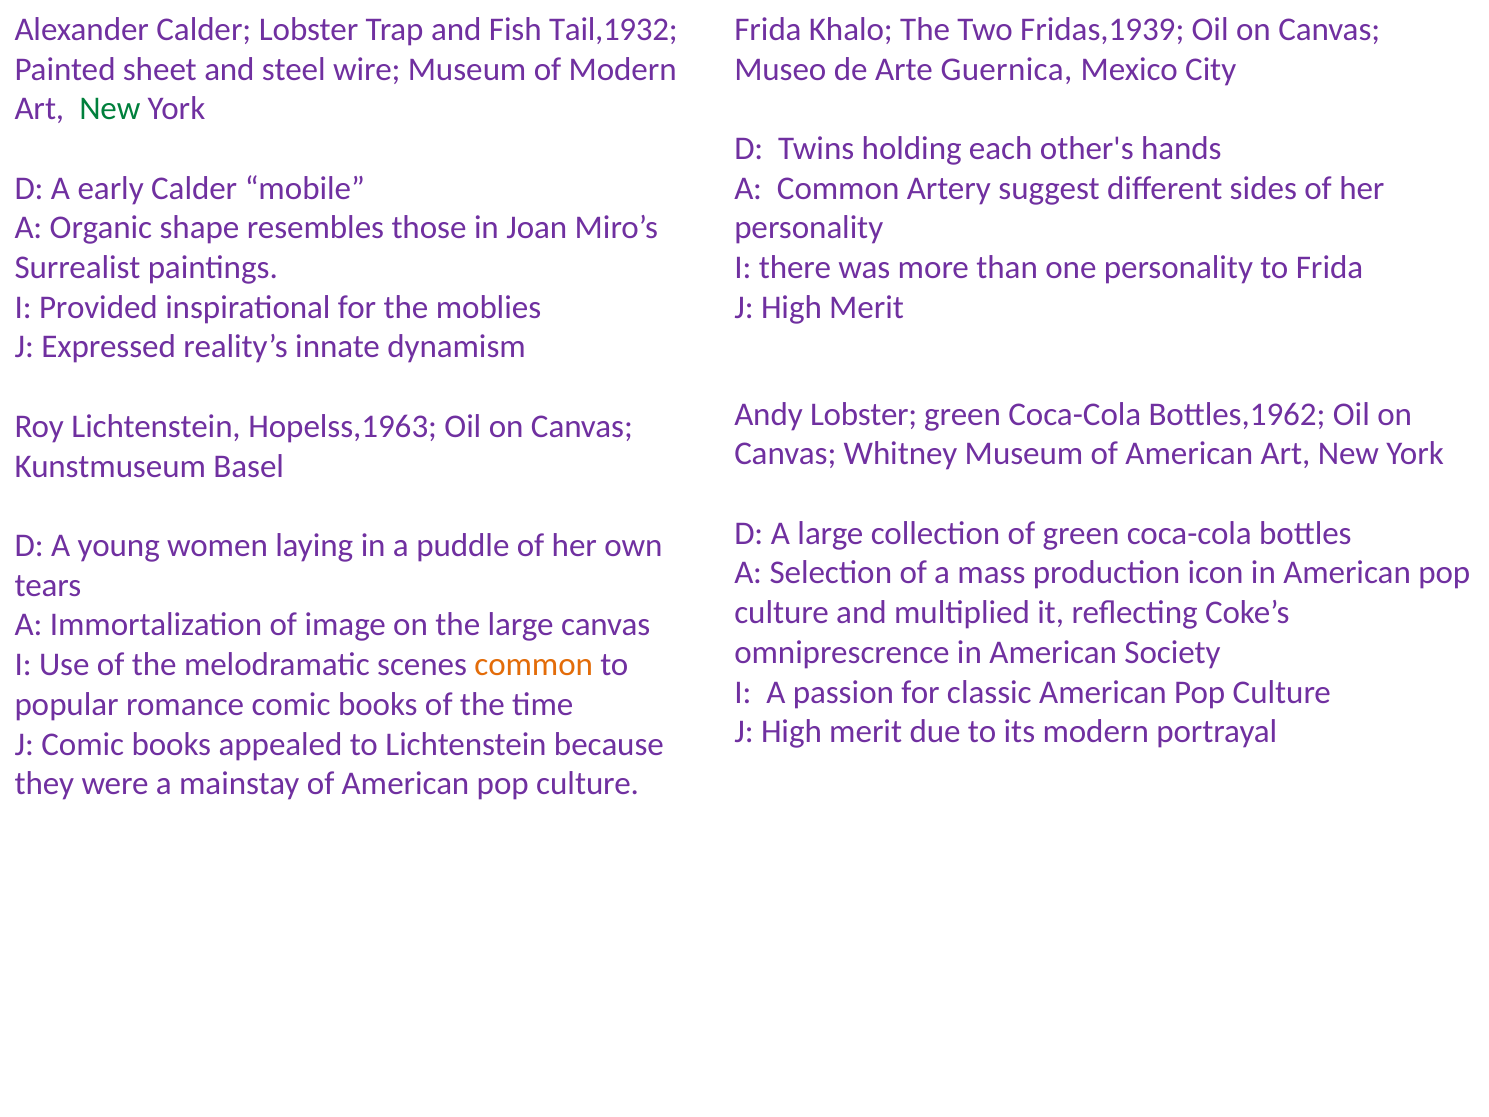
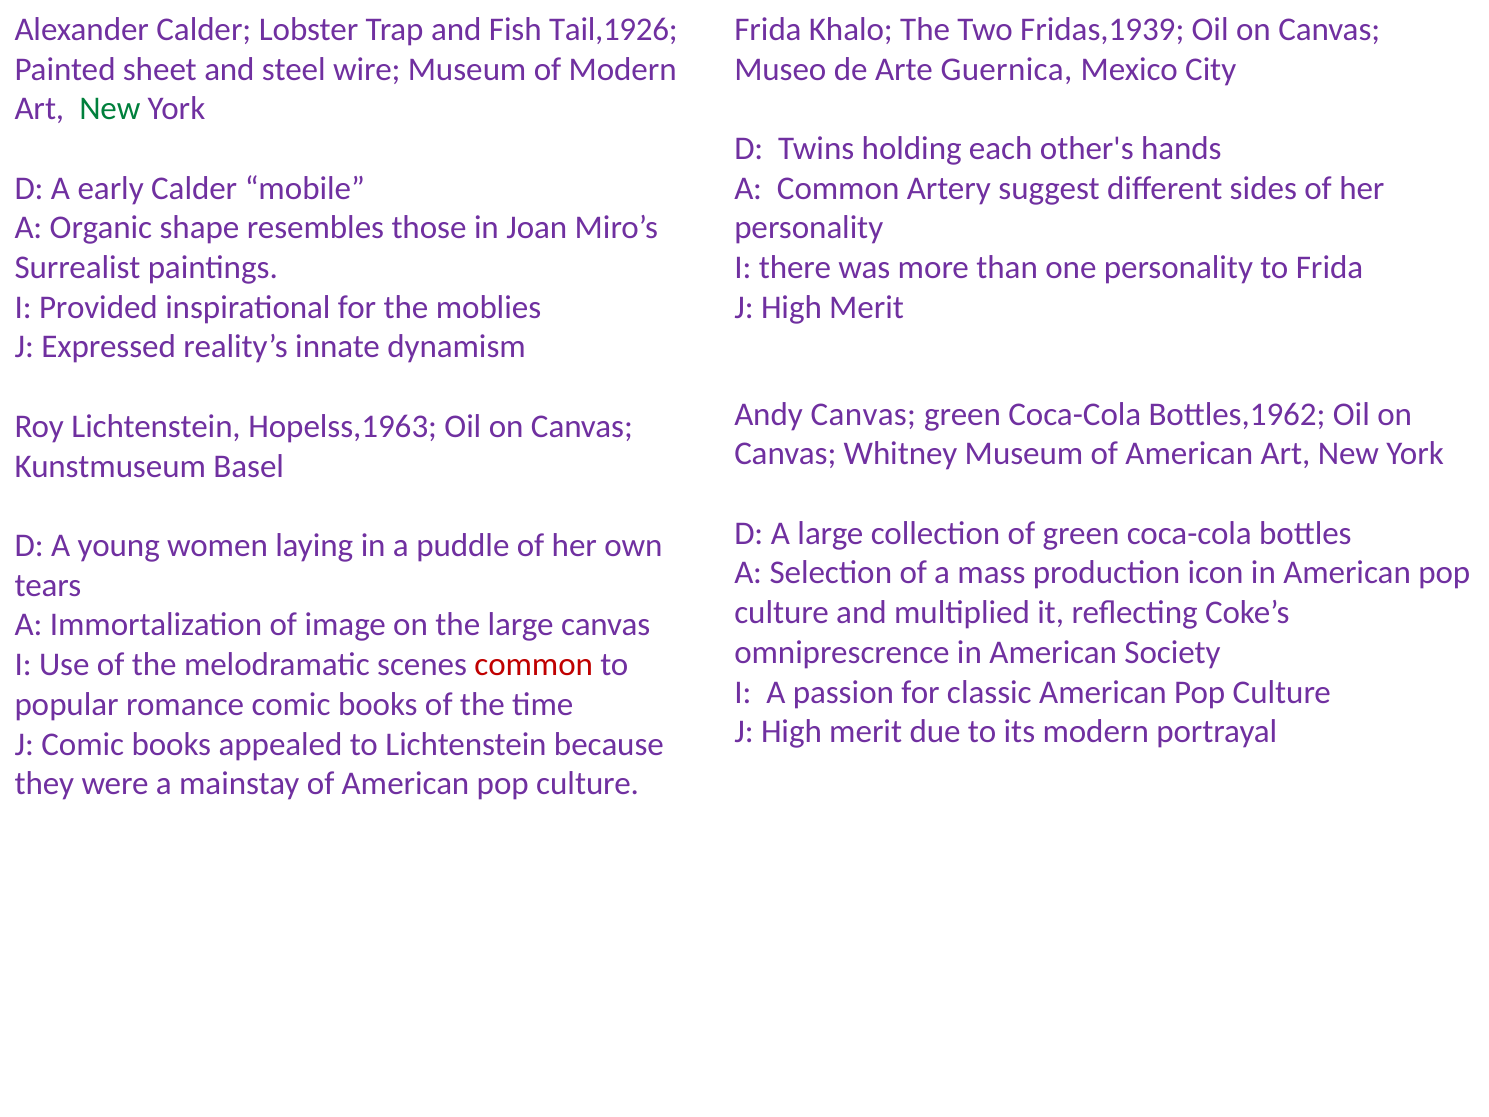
Tail,1932: Tail,1932 -> Tail,1926
Andy Lobster: Lobster -> Canvas
common at (534, 665) colour: orange -> red
